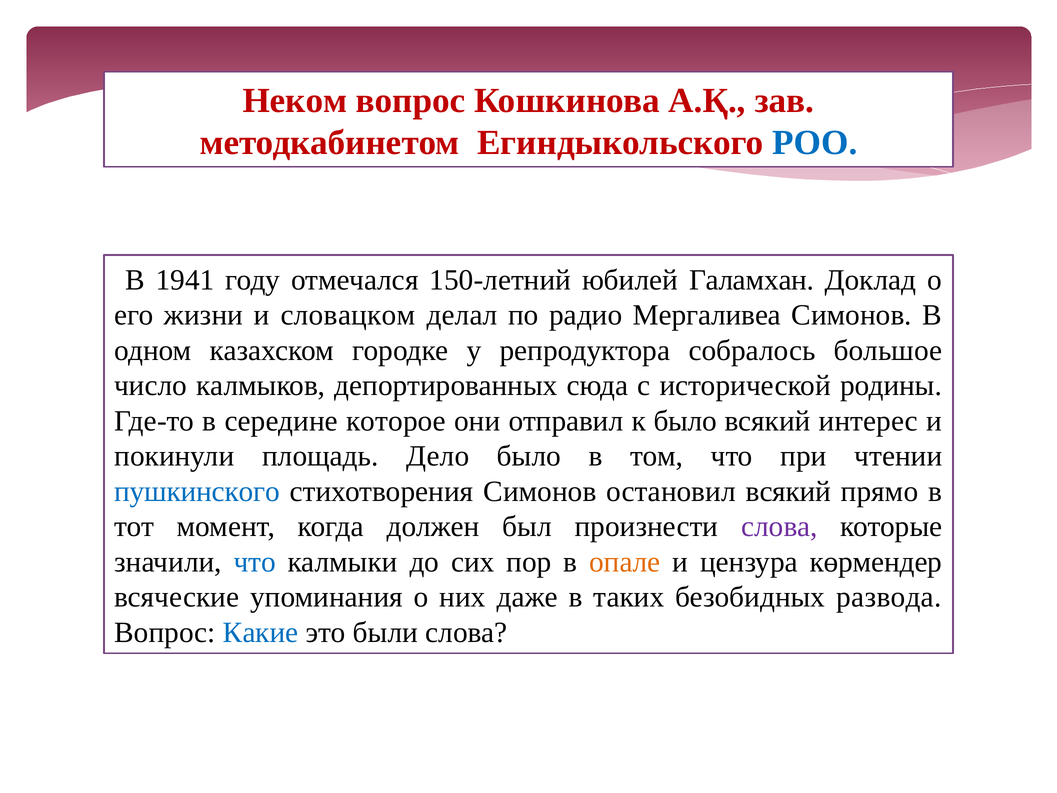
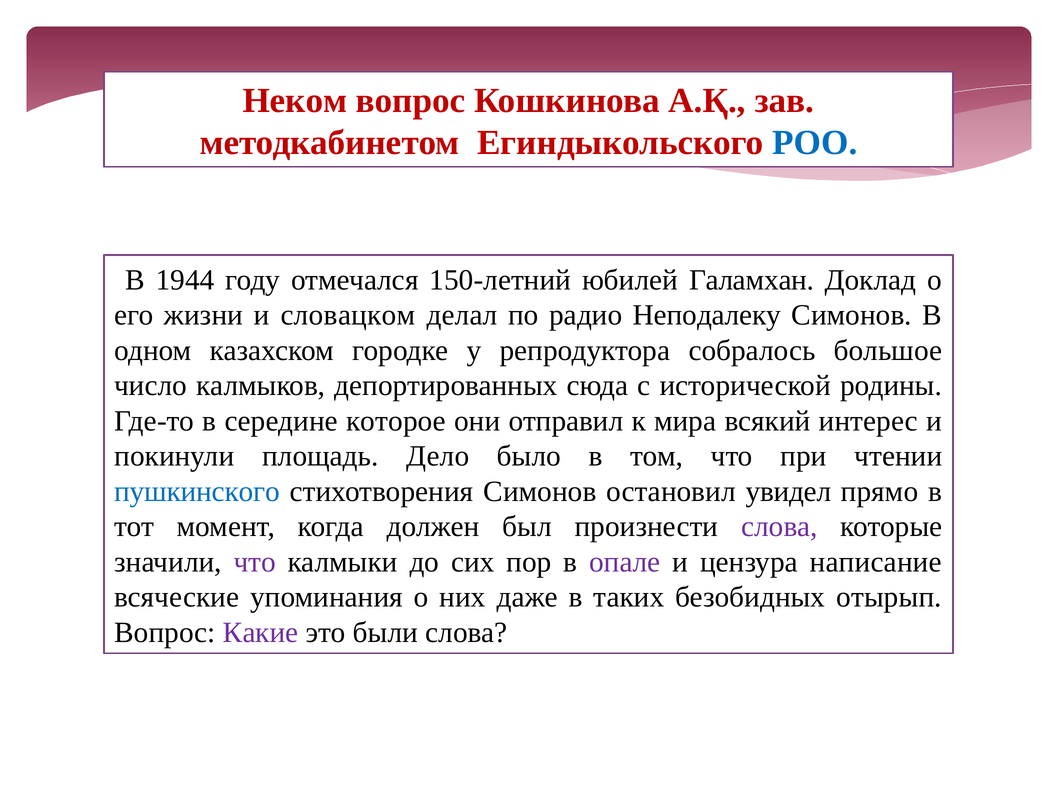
1941: 1941 -> 1944
Мергаливеа: Мергаливеа -> Неподалеку
к было: было -> мира
остановил всякий: всякий -> увидел
что at (255, 562) colour: blue -> purple
опале colour: orange -> purple
көрмендер: көрмендер -> написание
развода: развода -> отырып
Какие colour: blue -> purple
